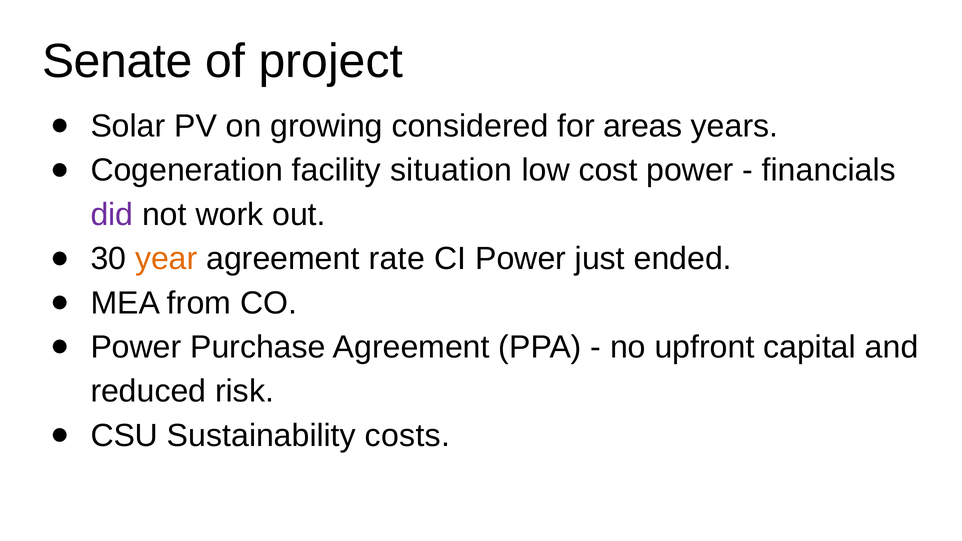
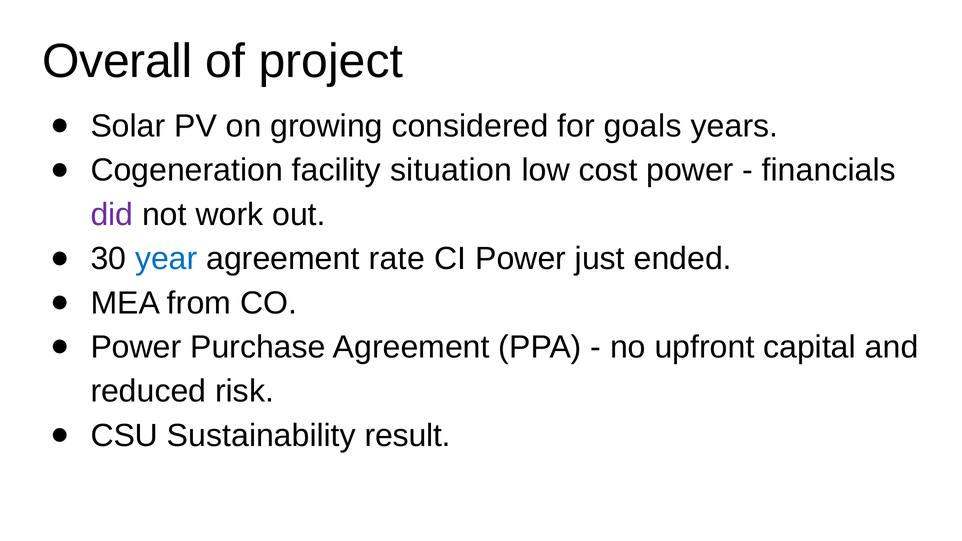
Senate: Senate -> Overall
areas: areas -> goals
year colour: orange -> blue
costs: costs -> result
